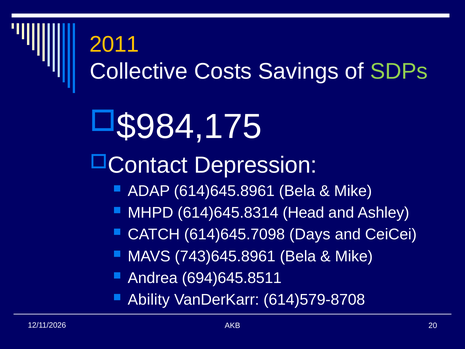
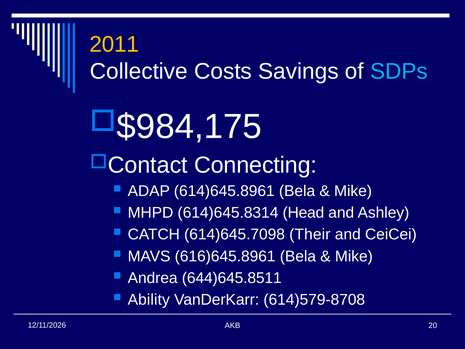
SDPs colour: light green -> light blue
Depression: Depression -> Connecting
Days: Days -> Their
743)645.8961: 743)645.8961 -> 616)645.8961
694)645.8511: 694)645.8511 -> 644)645.8511
